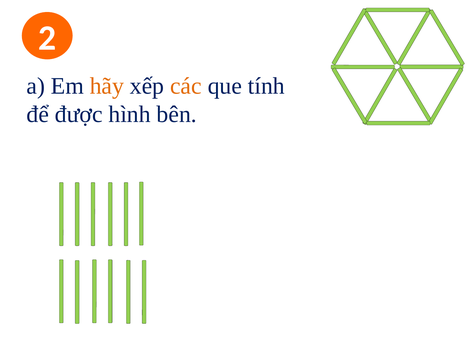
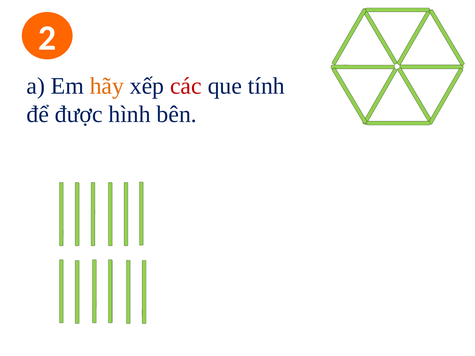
các colour: orange -> red
